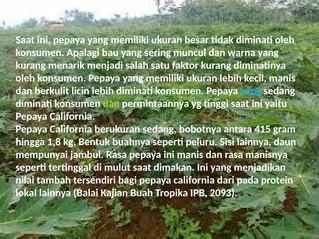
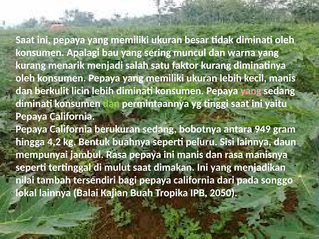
yang at (251, 91) colour: light blue -> pink
415: 415 -> 949
1,8: 1,8 -> 4,2
protein: protein -> songgo
2093: 2093 -> 2050
